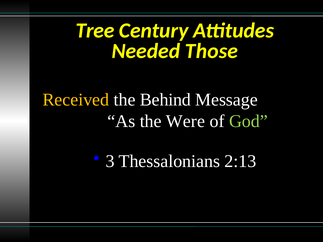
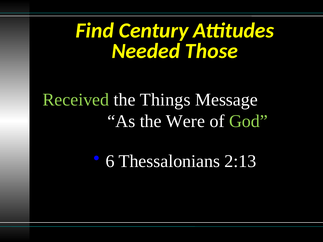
Tree: Tree -> Find
Received colour: yellow -> light green
Behind: Behind -> Things
3: 3 -> 6
